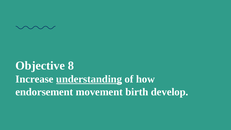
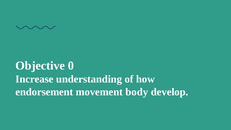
8: 8 -> 0
understanding underline: present -> none
birth: birth -> body
